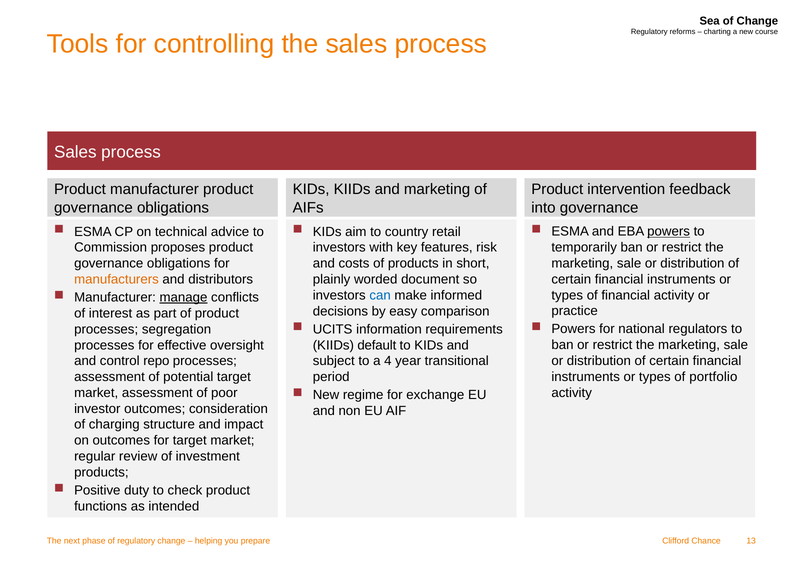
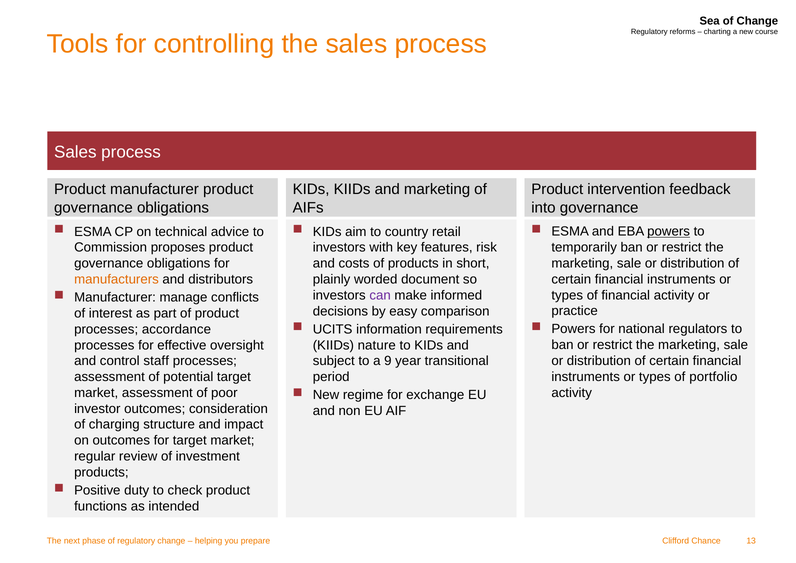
can colour: blue -> purple
manage underline: present -> none
segregation: segregation -> accordance
default: default -> nature
repo: repo -> staff
4: 4 -> 9
